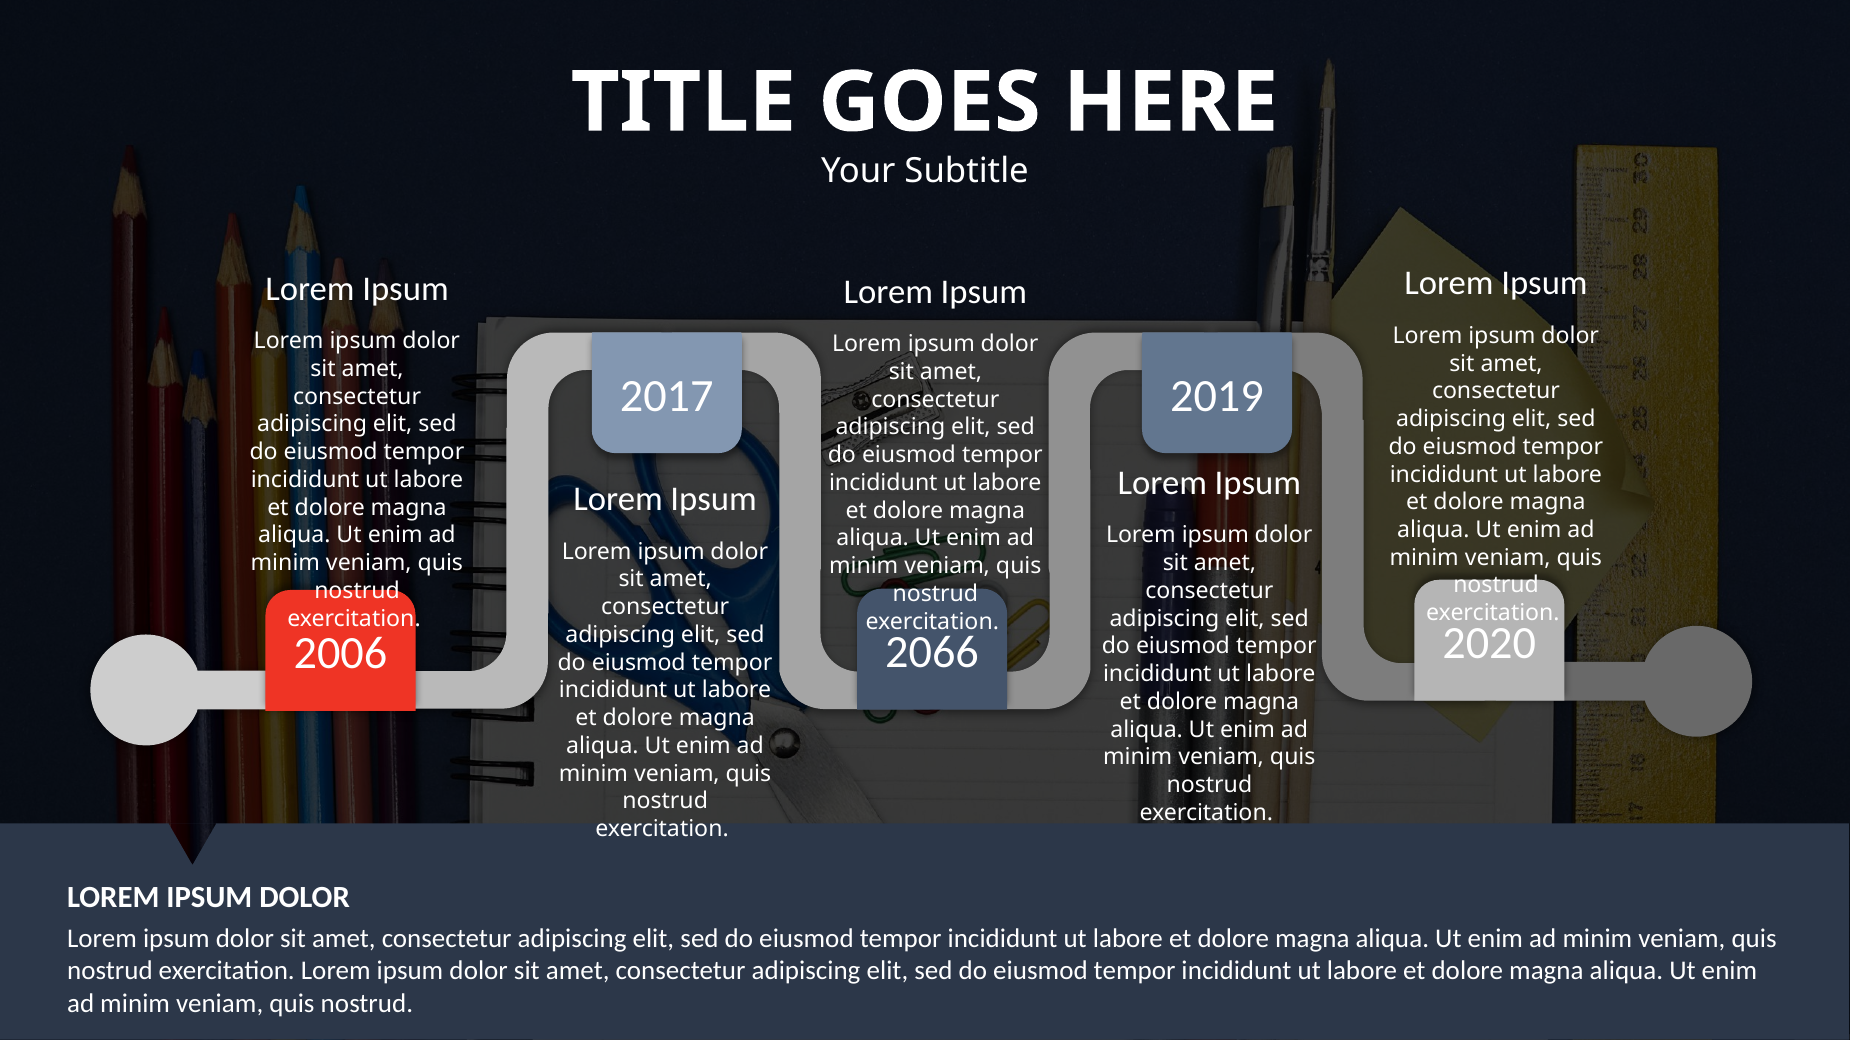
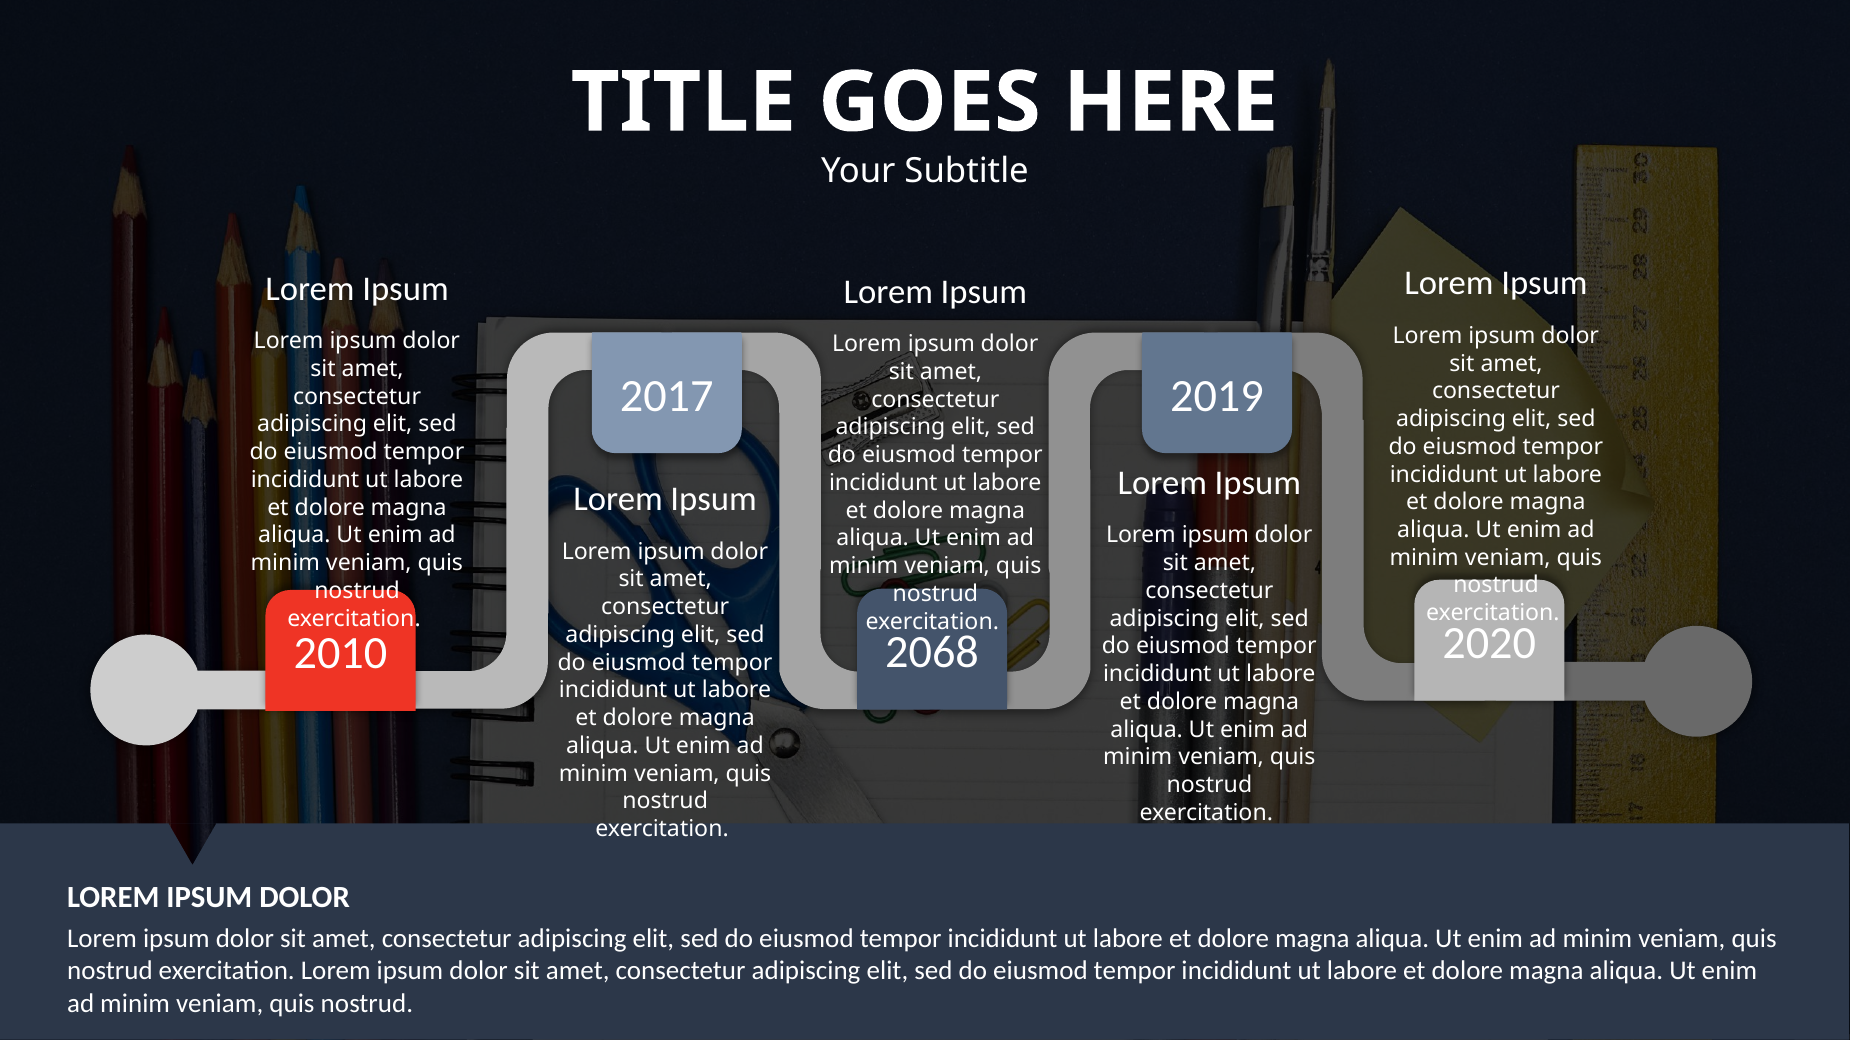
2066: 2066 -> 2068
2006: 2006 -> 2010
